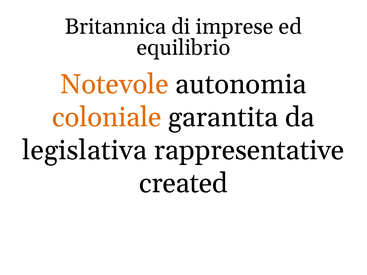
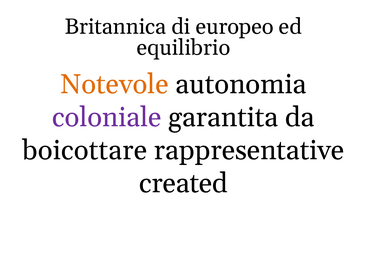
imprese: imprese -> europeo
coloniale colour: orange -> purple
legislativa: legislativa -> boicottare
